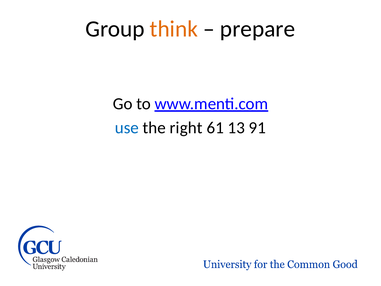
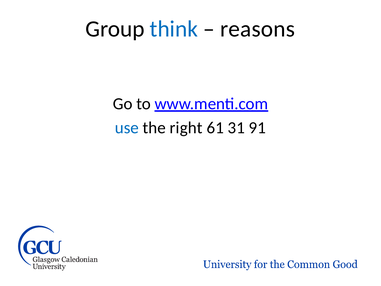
think colour: orange -> blue
prepare: prepare -> reasons
13: 13 -> 31
